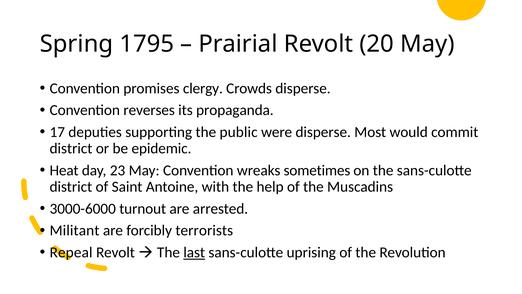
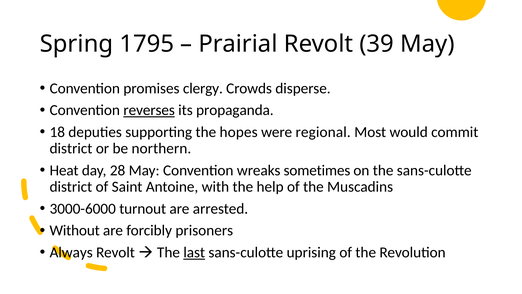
20: 20 -> 39
reverses underline: none -> present
17: 17 -> 18
public: public -> hopes
were disperse: disperse -> regional
epidemic: epidemic -> northern
23: 23 -> 28
Militant: Militant -> Without
terrorists: terrorists -> prisoners
Repeal: Repeal -> Always
